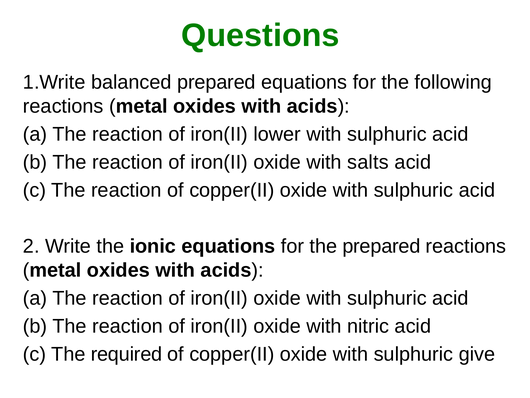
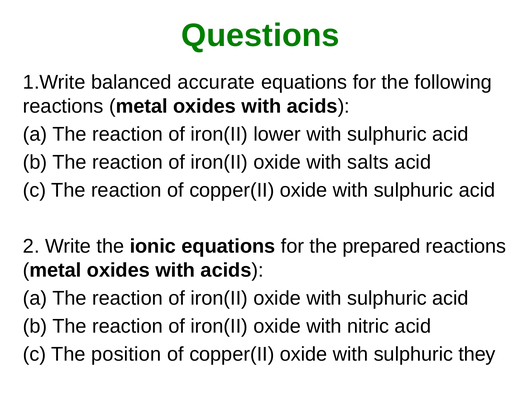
balanced prepared: prepared -> accurate
required: required -> position
give: give -> they
